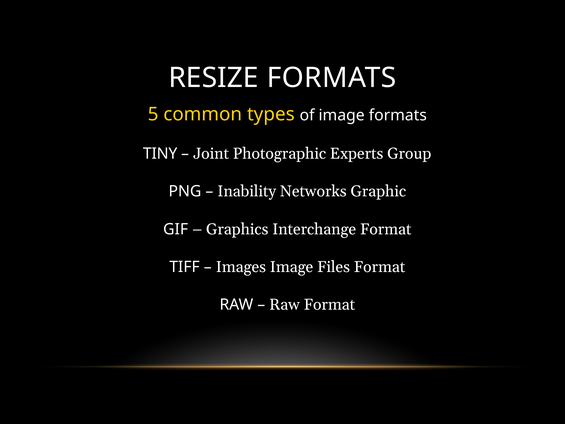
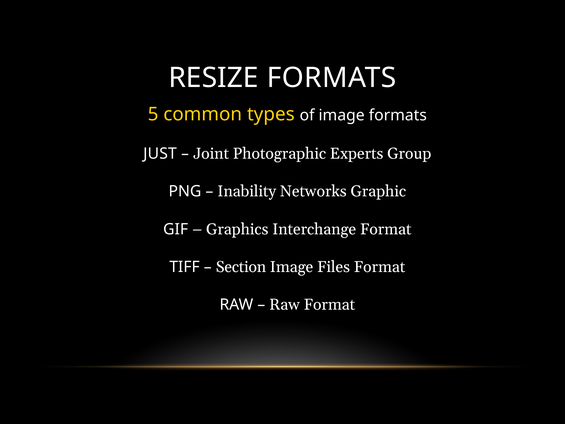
TINY: TINY -> JUST
Images: Images -> Section
